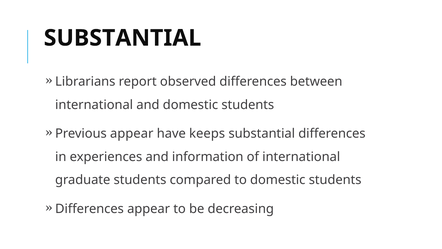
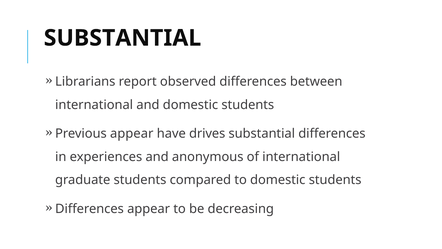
keeps: keeps -> drives
information: information -> anonymous
